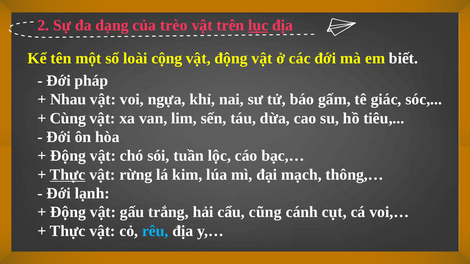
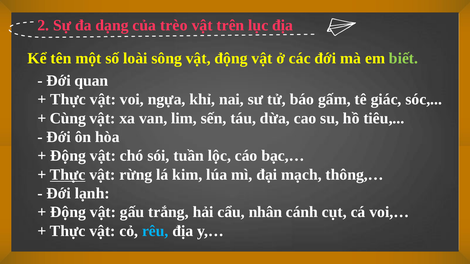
lục underline: present -> none
cộng: cộng -> sông
biết colour: white -> light green
pháp: pháp -> quan
Nhau at (68, 100): Nhau -> Thực
cũng: cũng -> nhân
